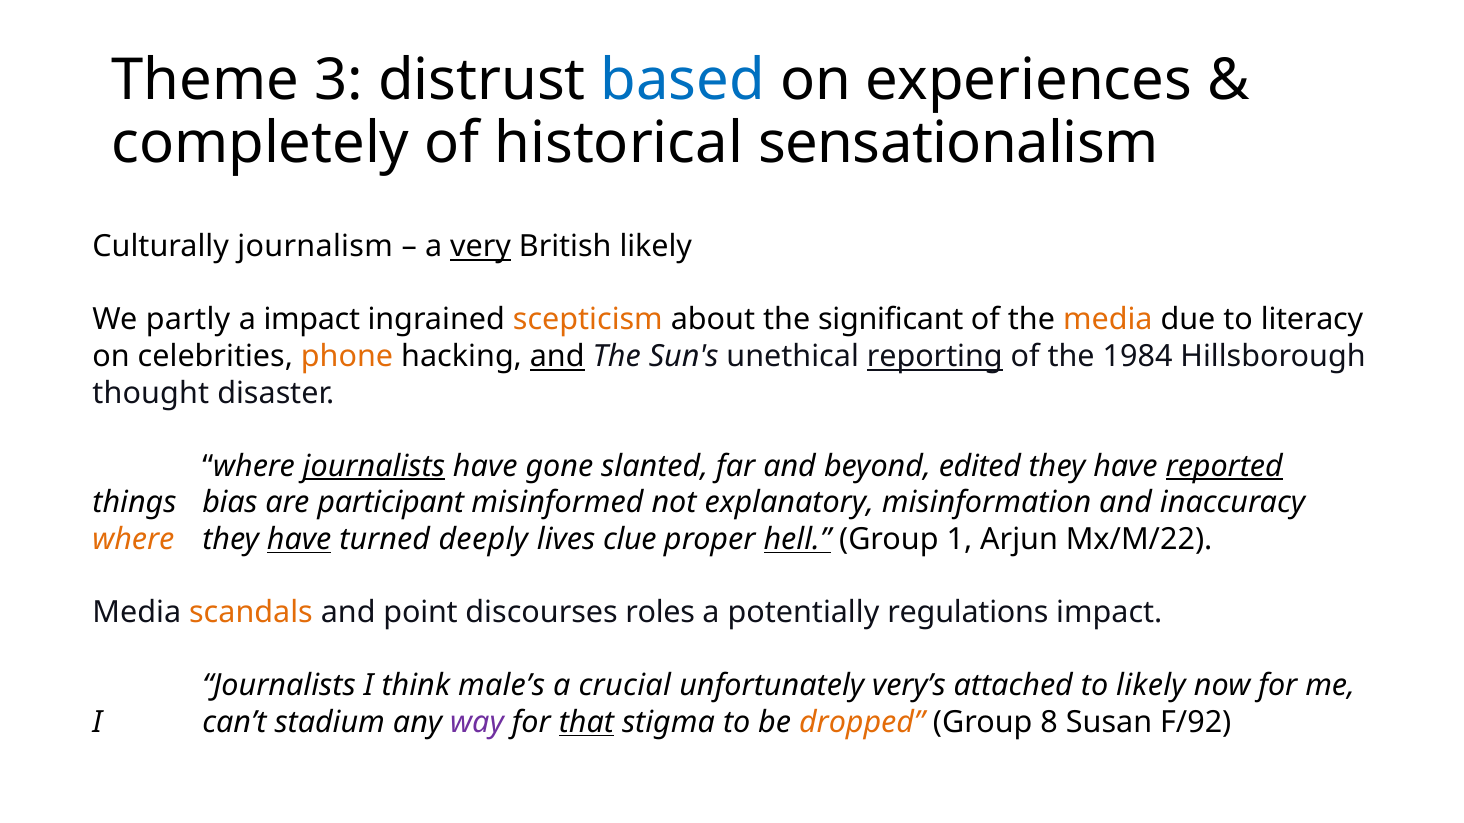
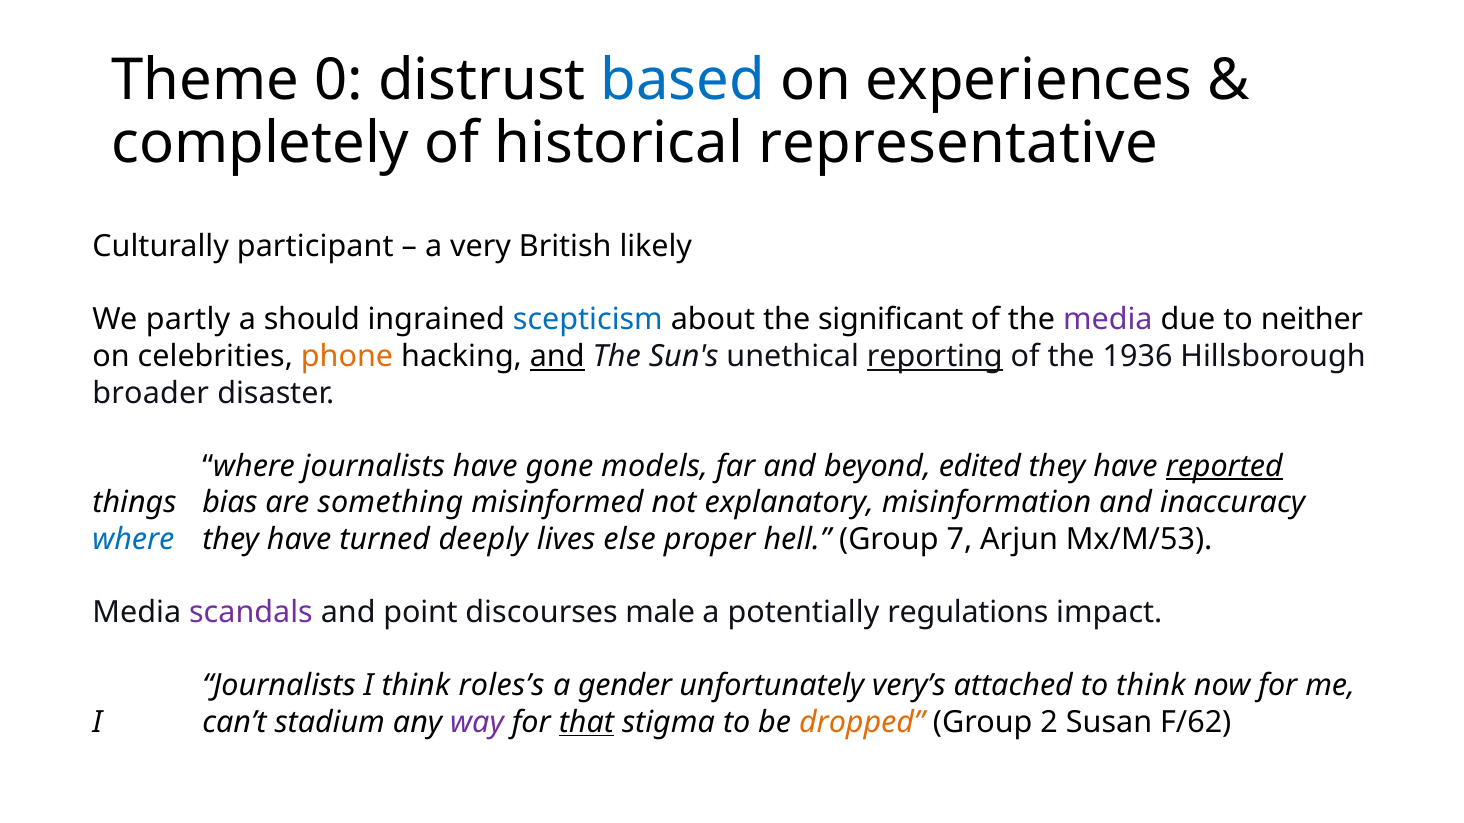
3: 3 -> 0
sensationalism: sensationalism -> representative
journalism: journalism -> participant
very underline: present -> none
a impact: impact -> should
scepticism colour: orange -> blue
media at (1108, 320) colour: orange -> purple
literacy: literacy -> neither
1984: 1984 -> 1936
thought: thought -> broader
journalists at (374, 467) underline: present -> none
slanted: slanted -> models
participant: participant -> something
where at (133, 540) colour: orange -> blue
have at (299, 540) underline: present -> none
clue: clue -> else
hell underline: present -> none
1: 1 -> 7
Mx/M/22: Mx/M/22 -> Mx/M/53
scandals colour: orange -> purple
roles: roles -> male
male’s: male’s -> roles’s
crucial: crucial -> gender
to likely: likely -> think
8: 8 -> 2
F/92: F/92 -> F/62
